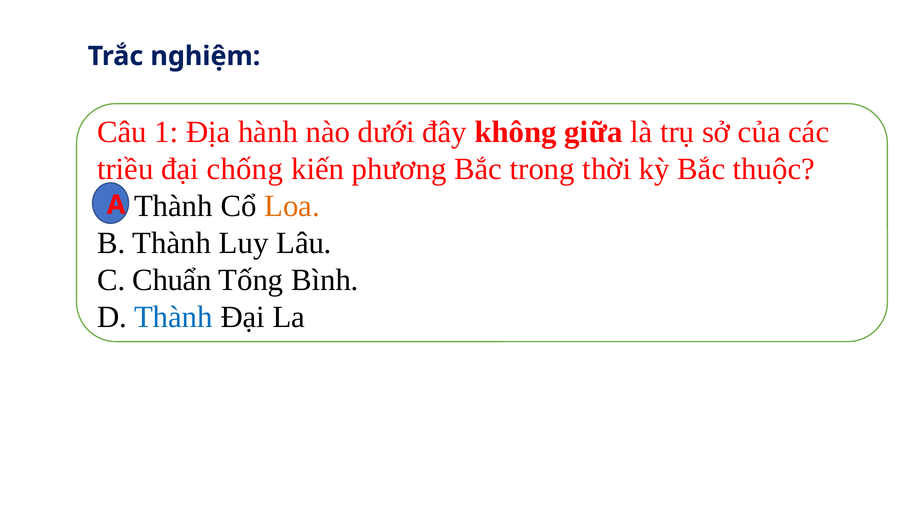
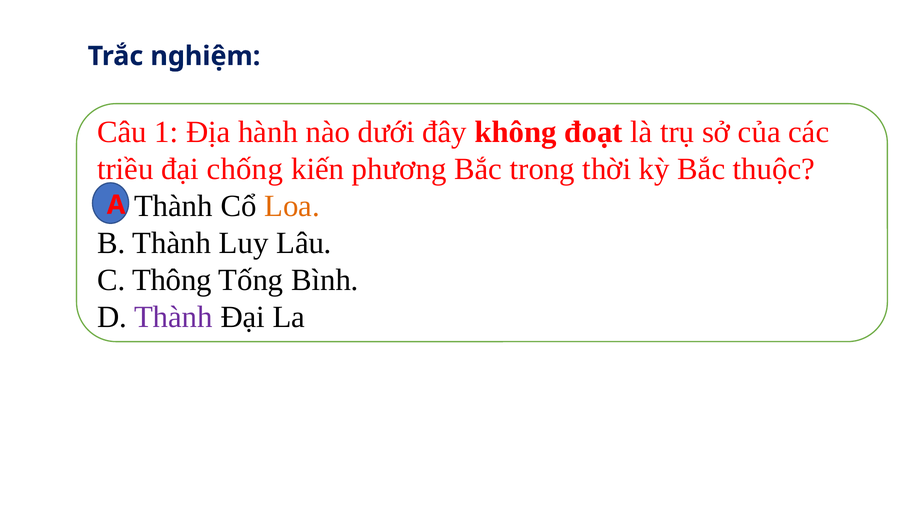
giữa: giữa -> đoạt
Chuẩn: Chuẩn -> Thông
Thành at (173, 317) colour: blue -> purple
